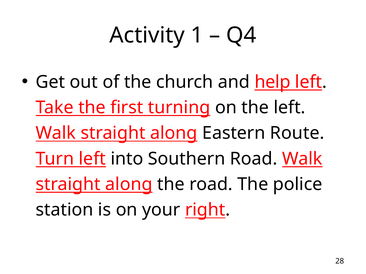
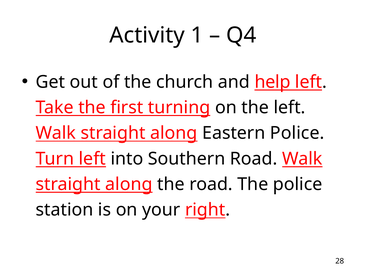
Eastern Route: Route -> Police
